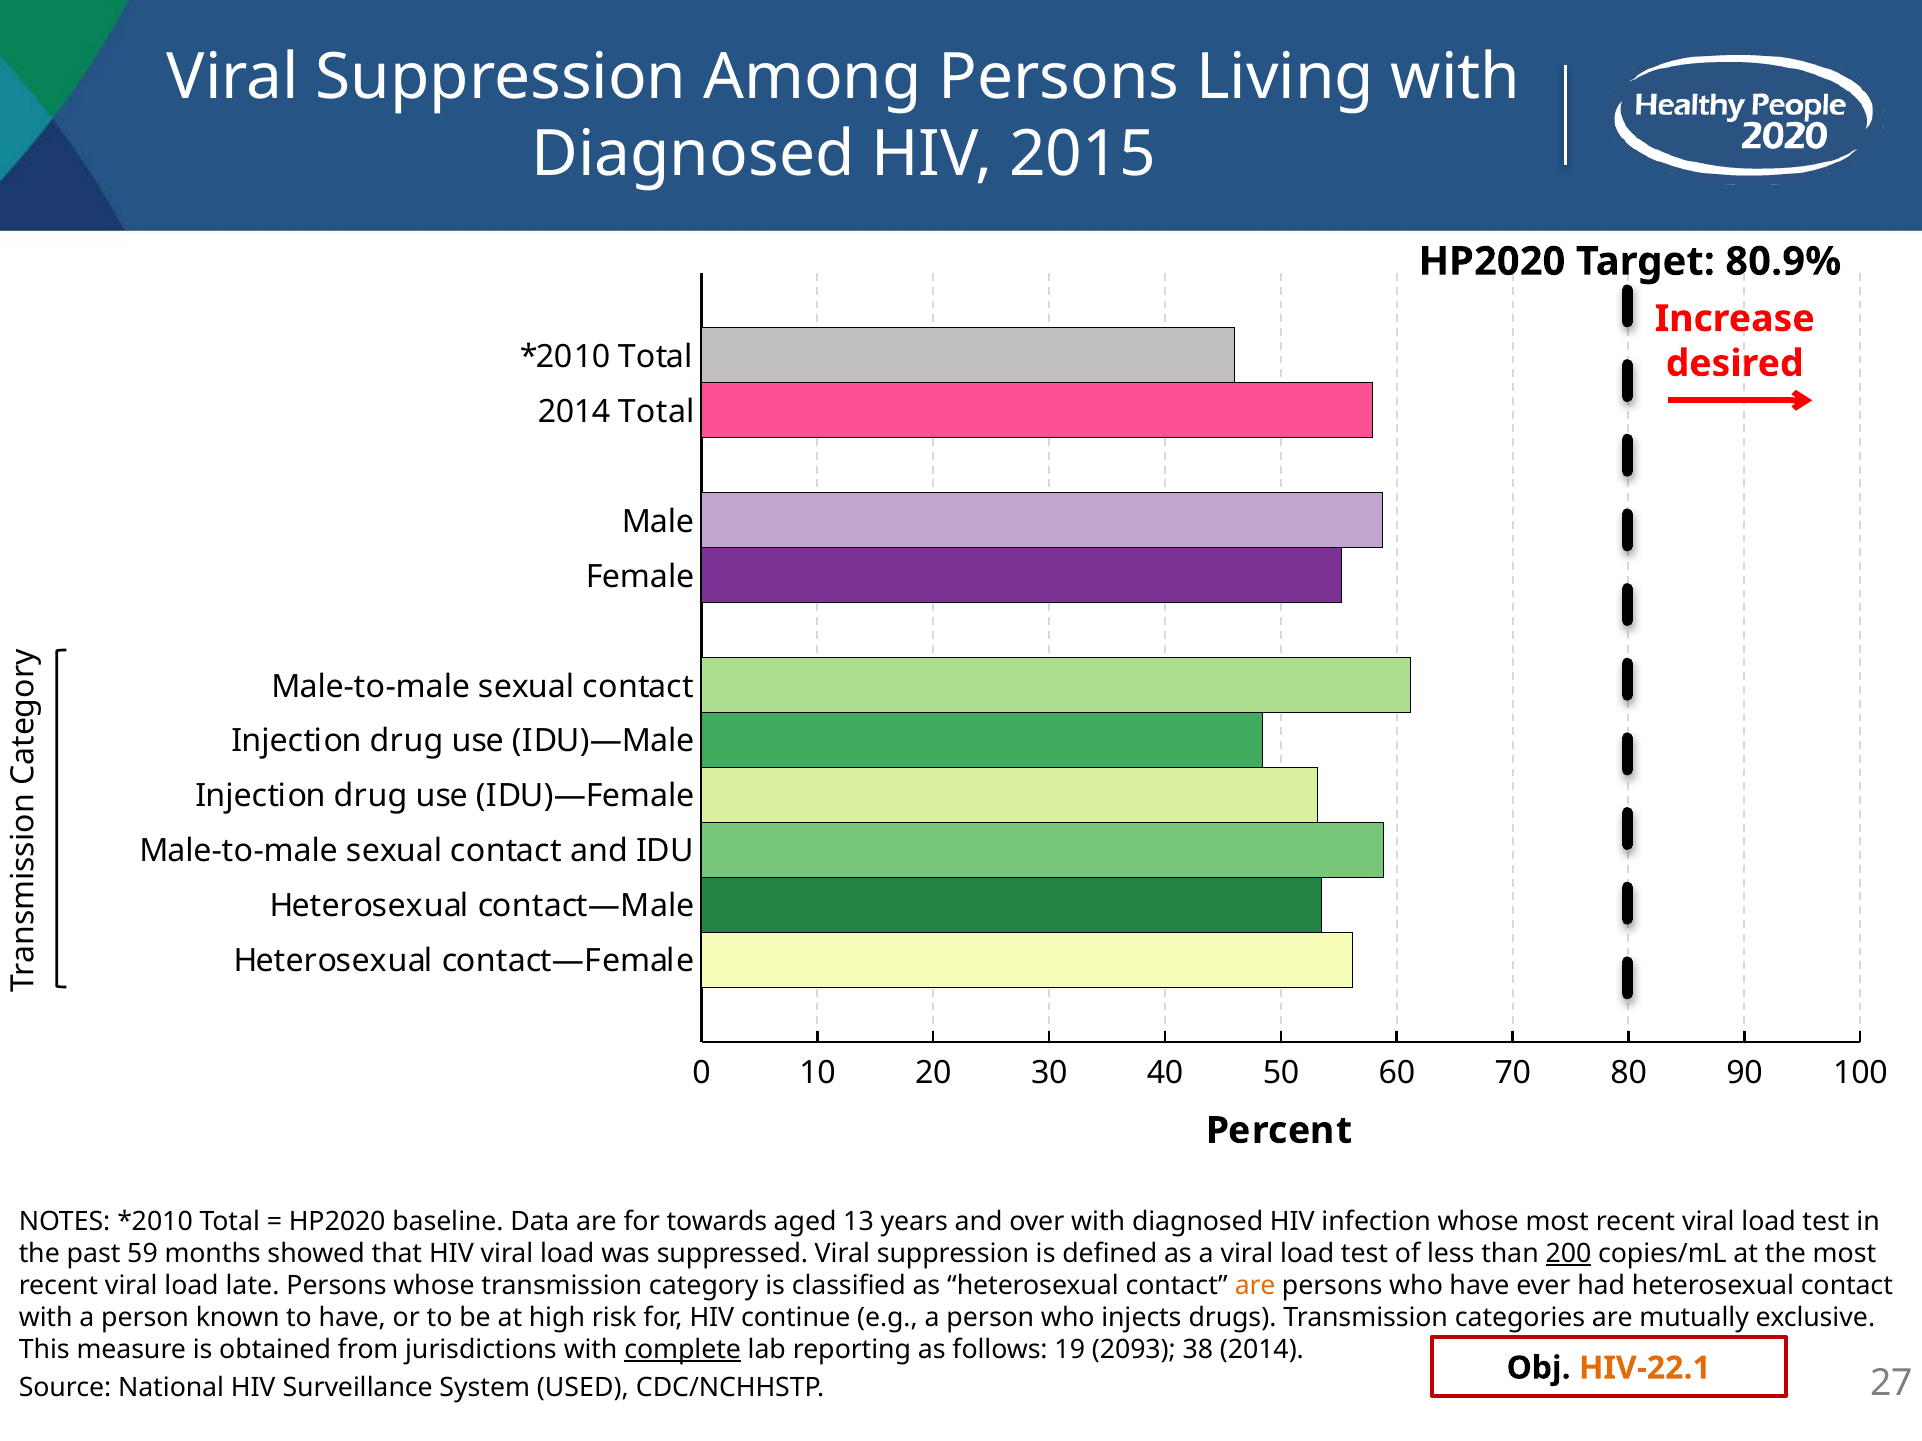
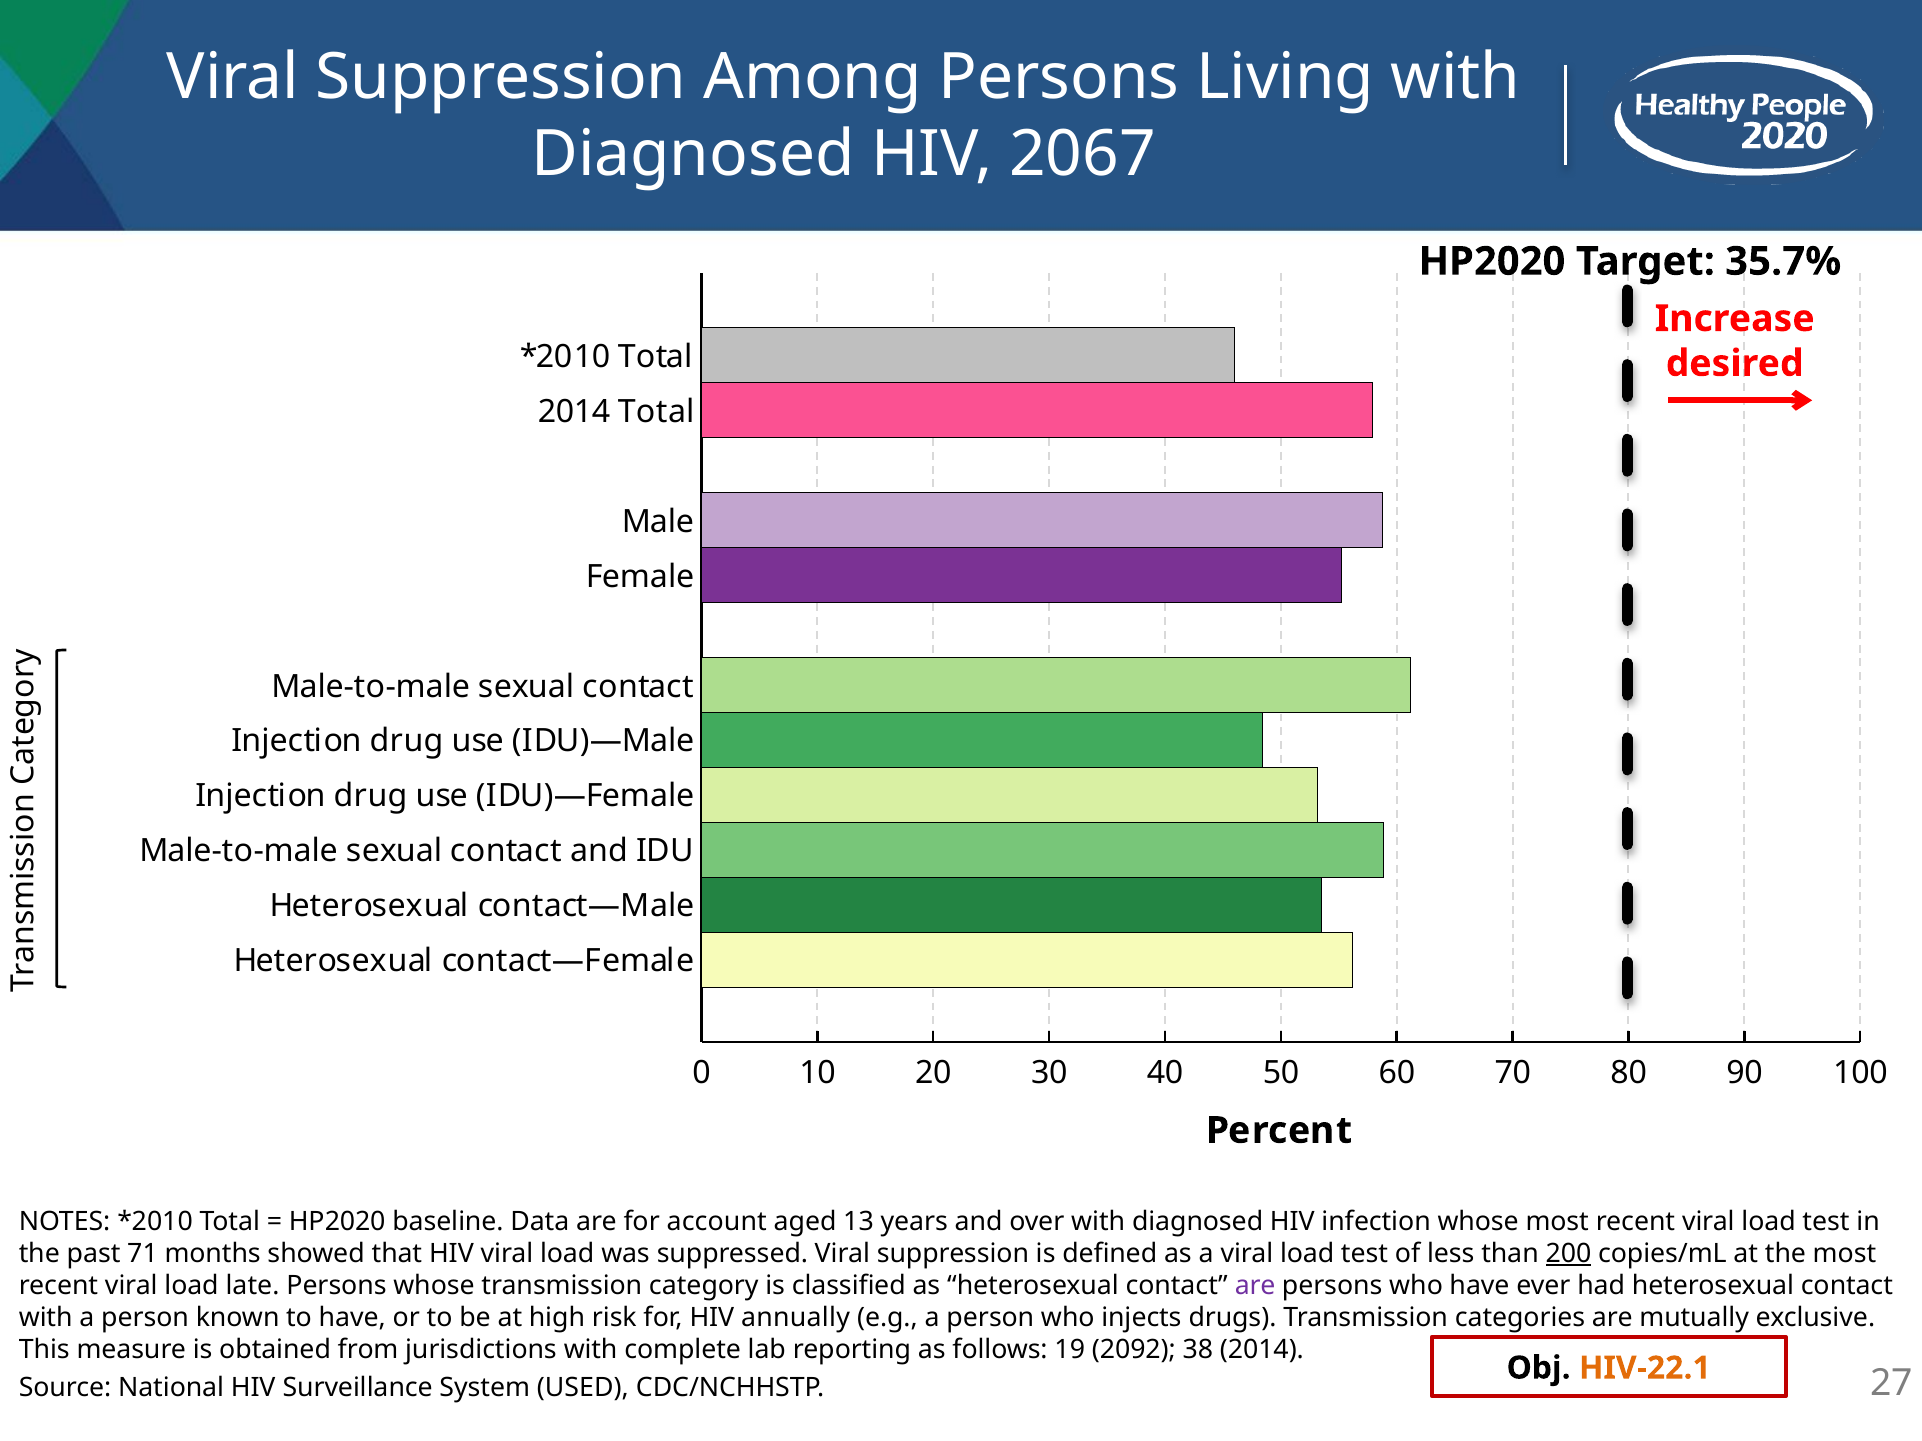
2015: 2015 -> 2067
80.9%: 80.9% -> 35.7%
towards: towards -> account
59: 59 -> 71
are at (1255, 1286) colour: orange -> purple
continue: continue -> annually
complete underline: present -> none
2093: 2093 -> 2092
